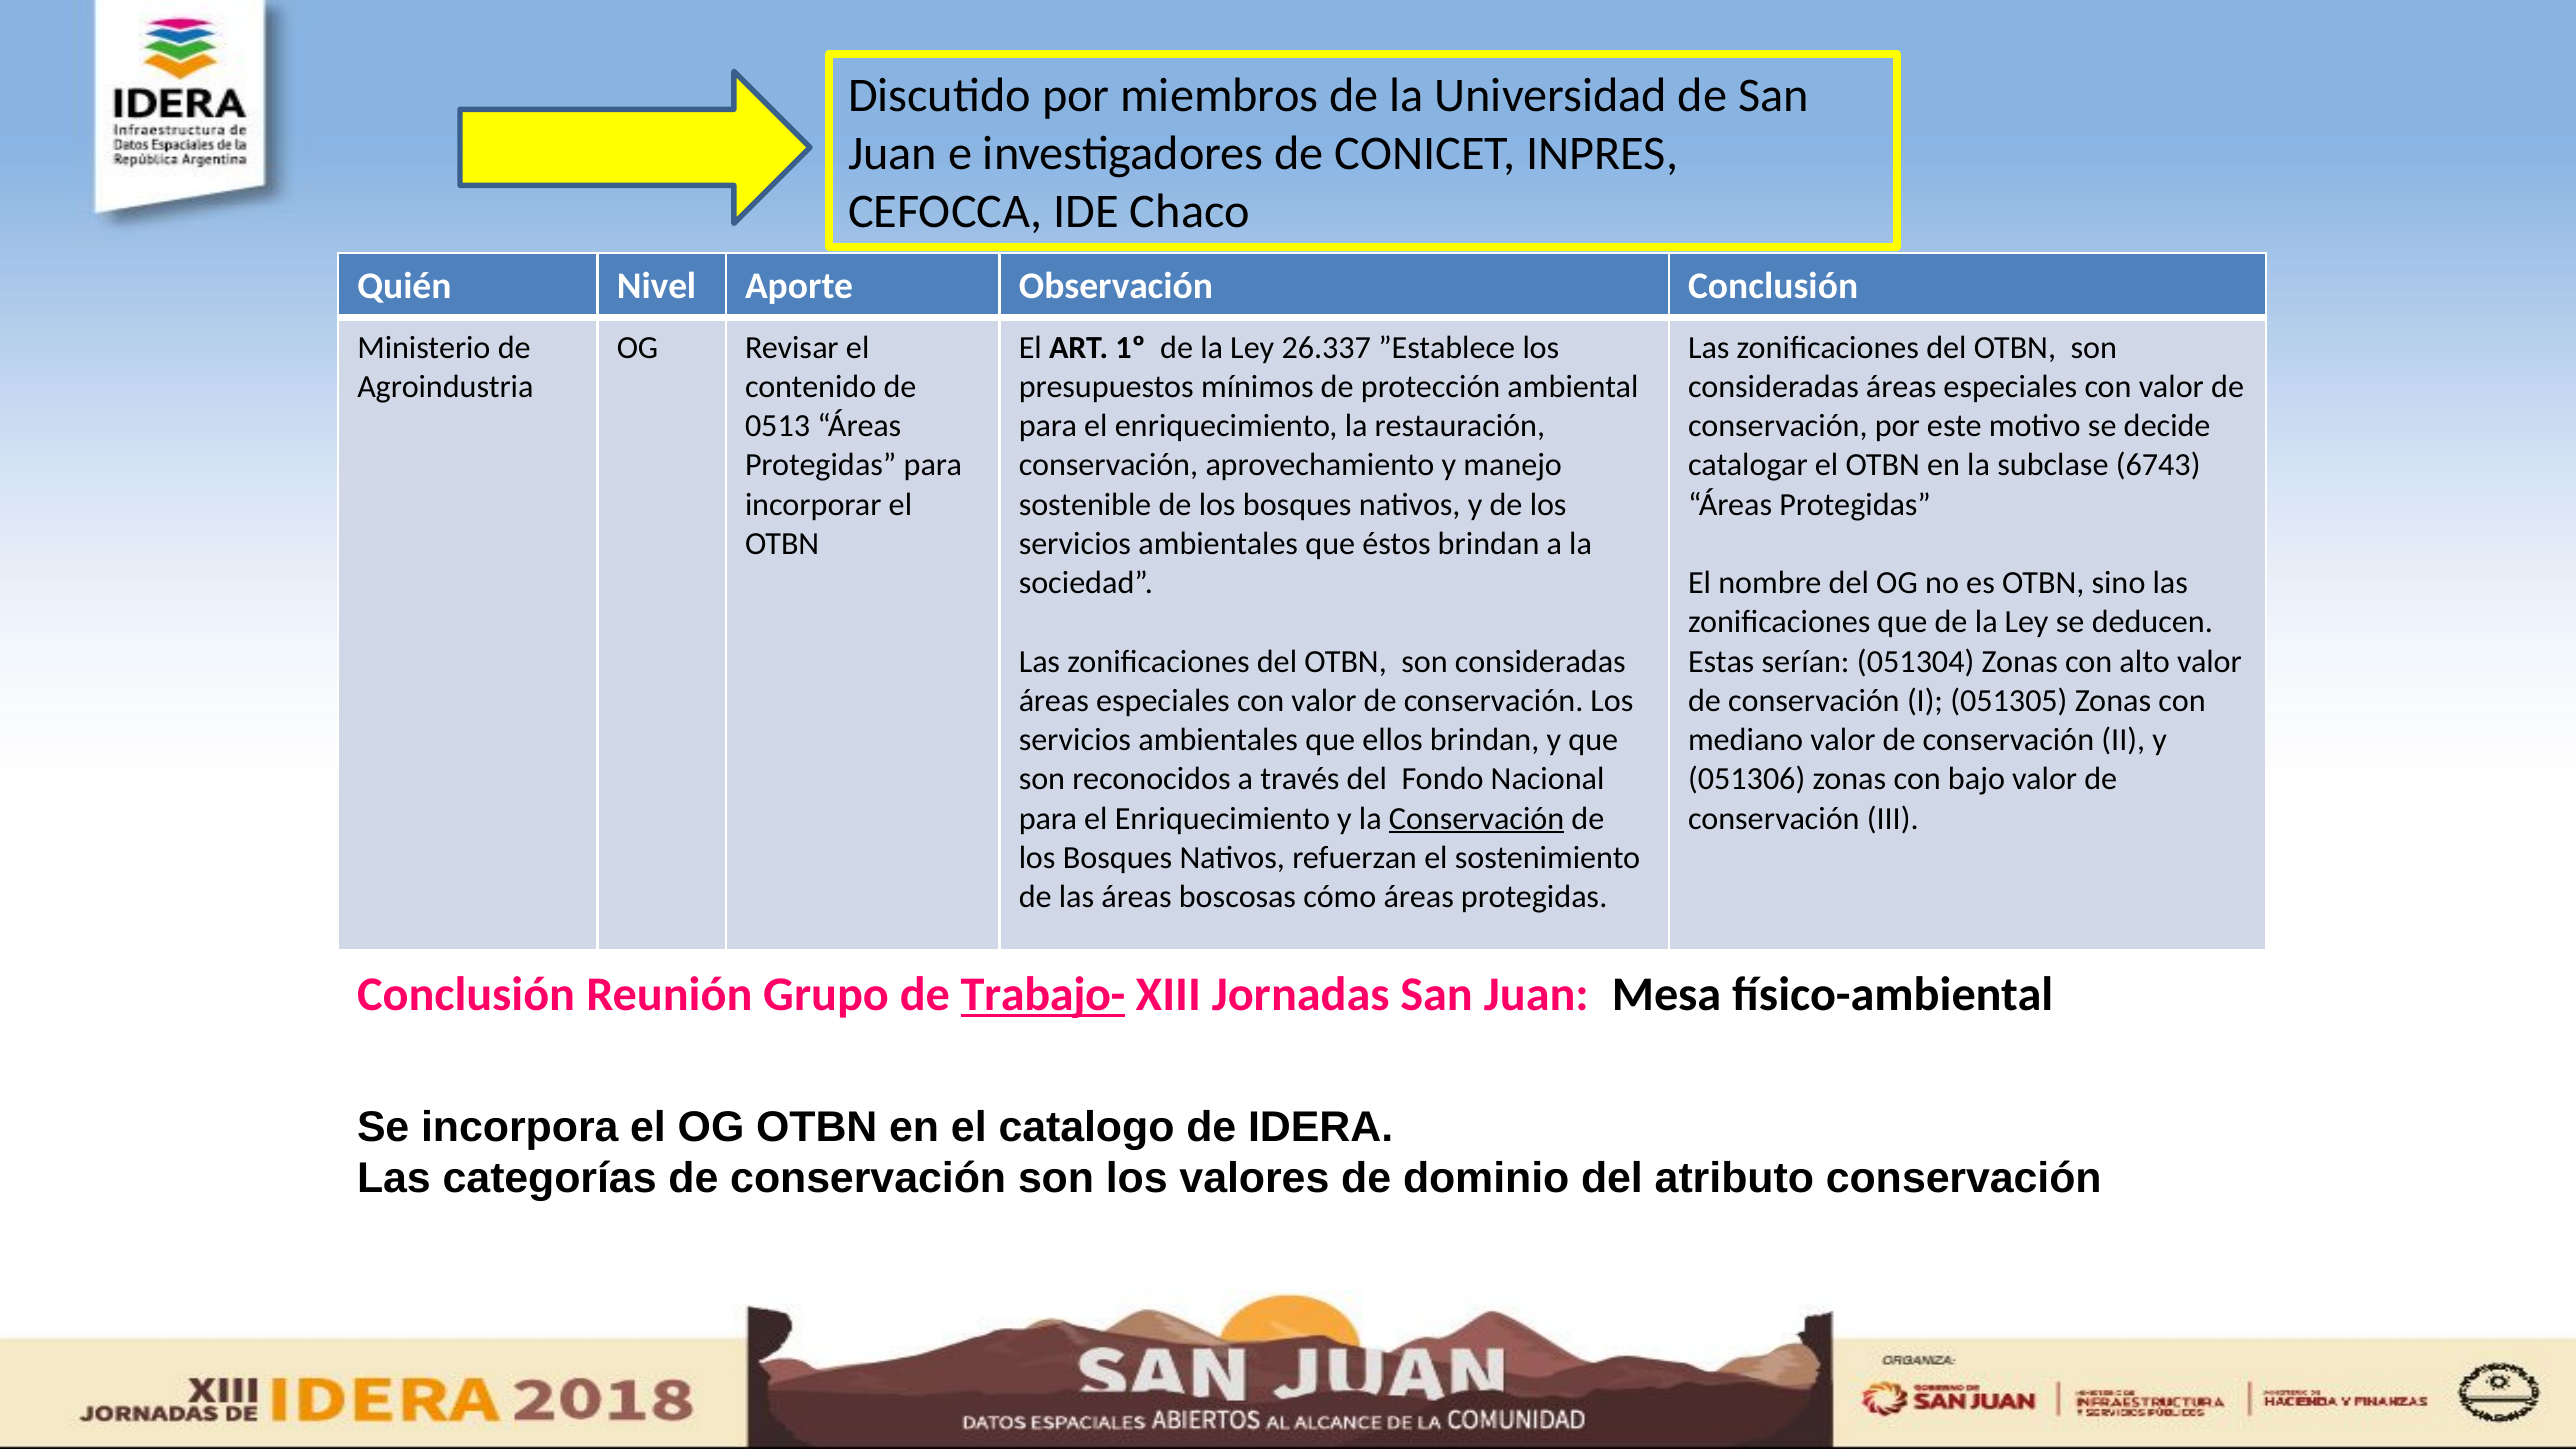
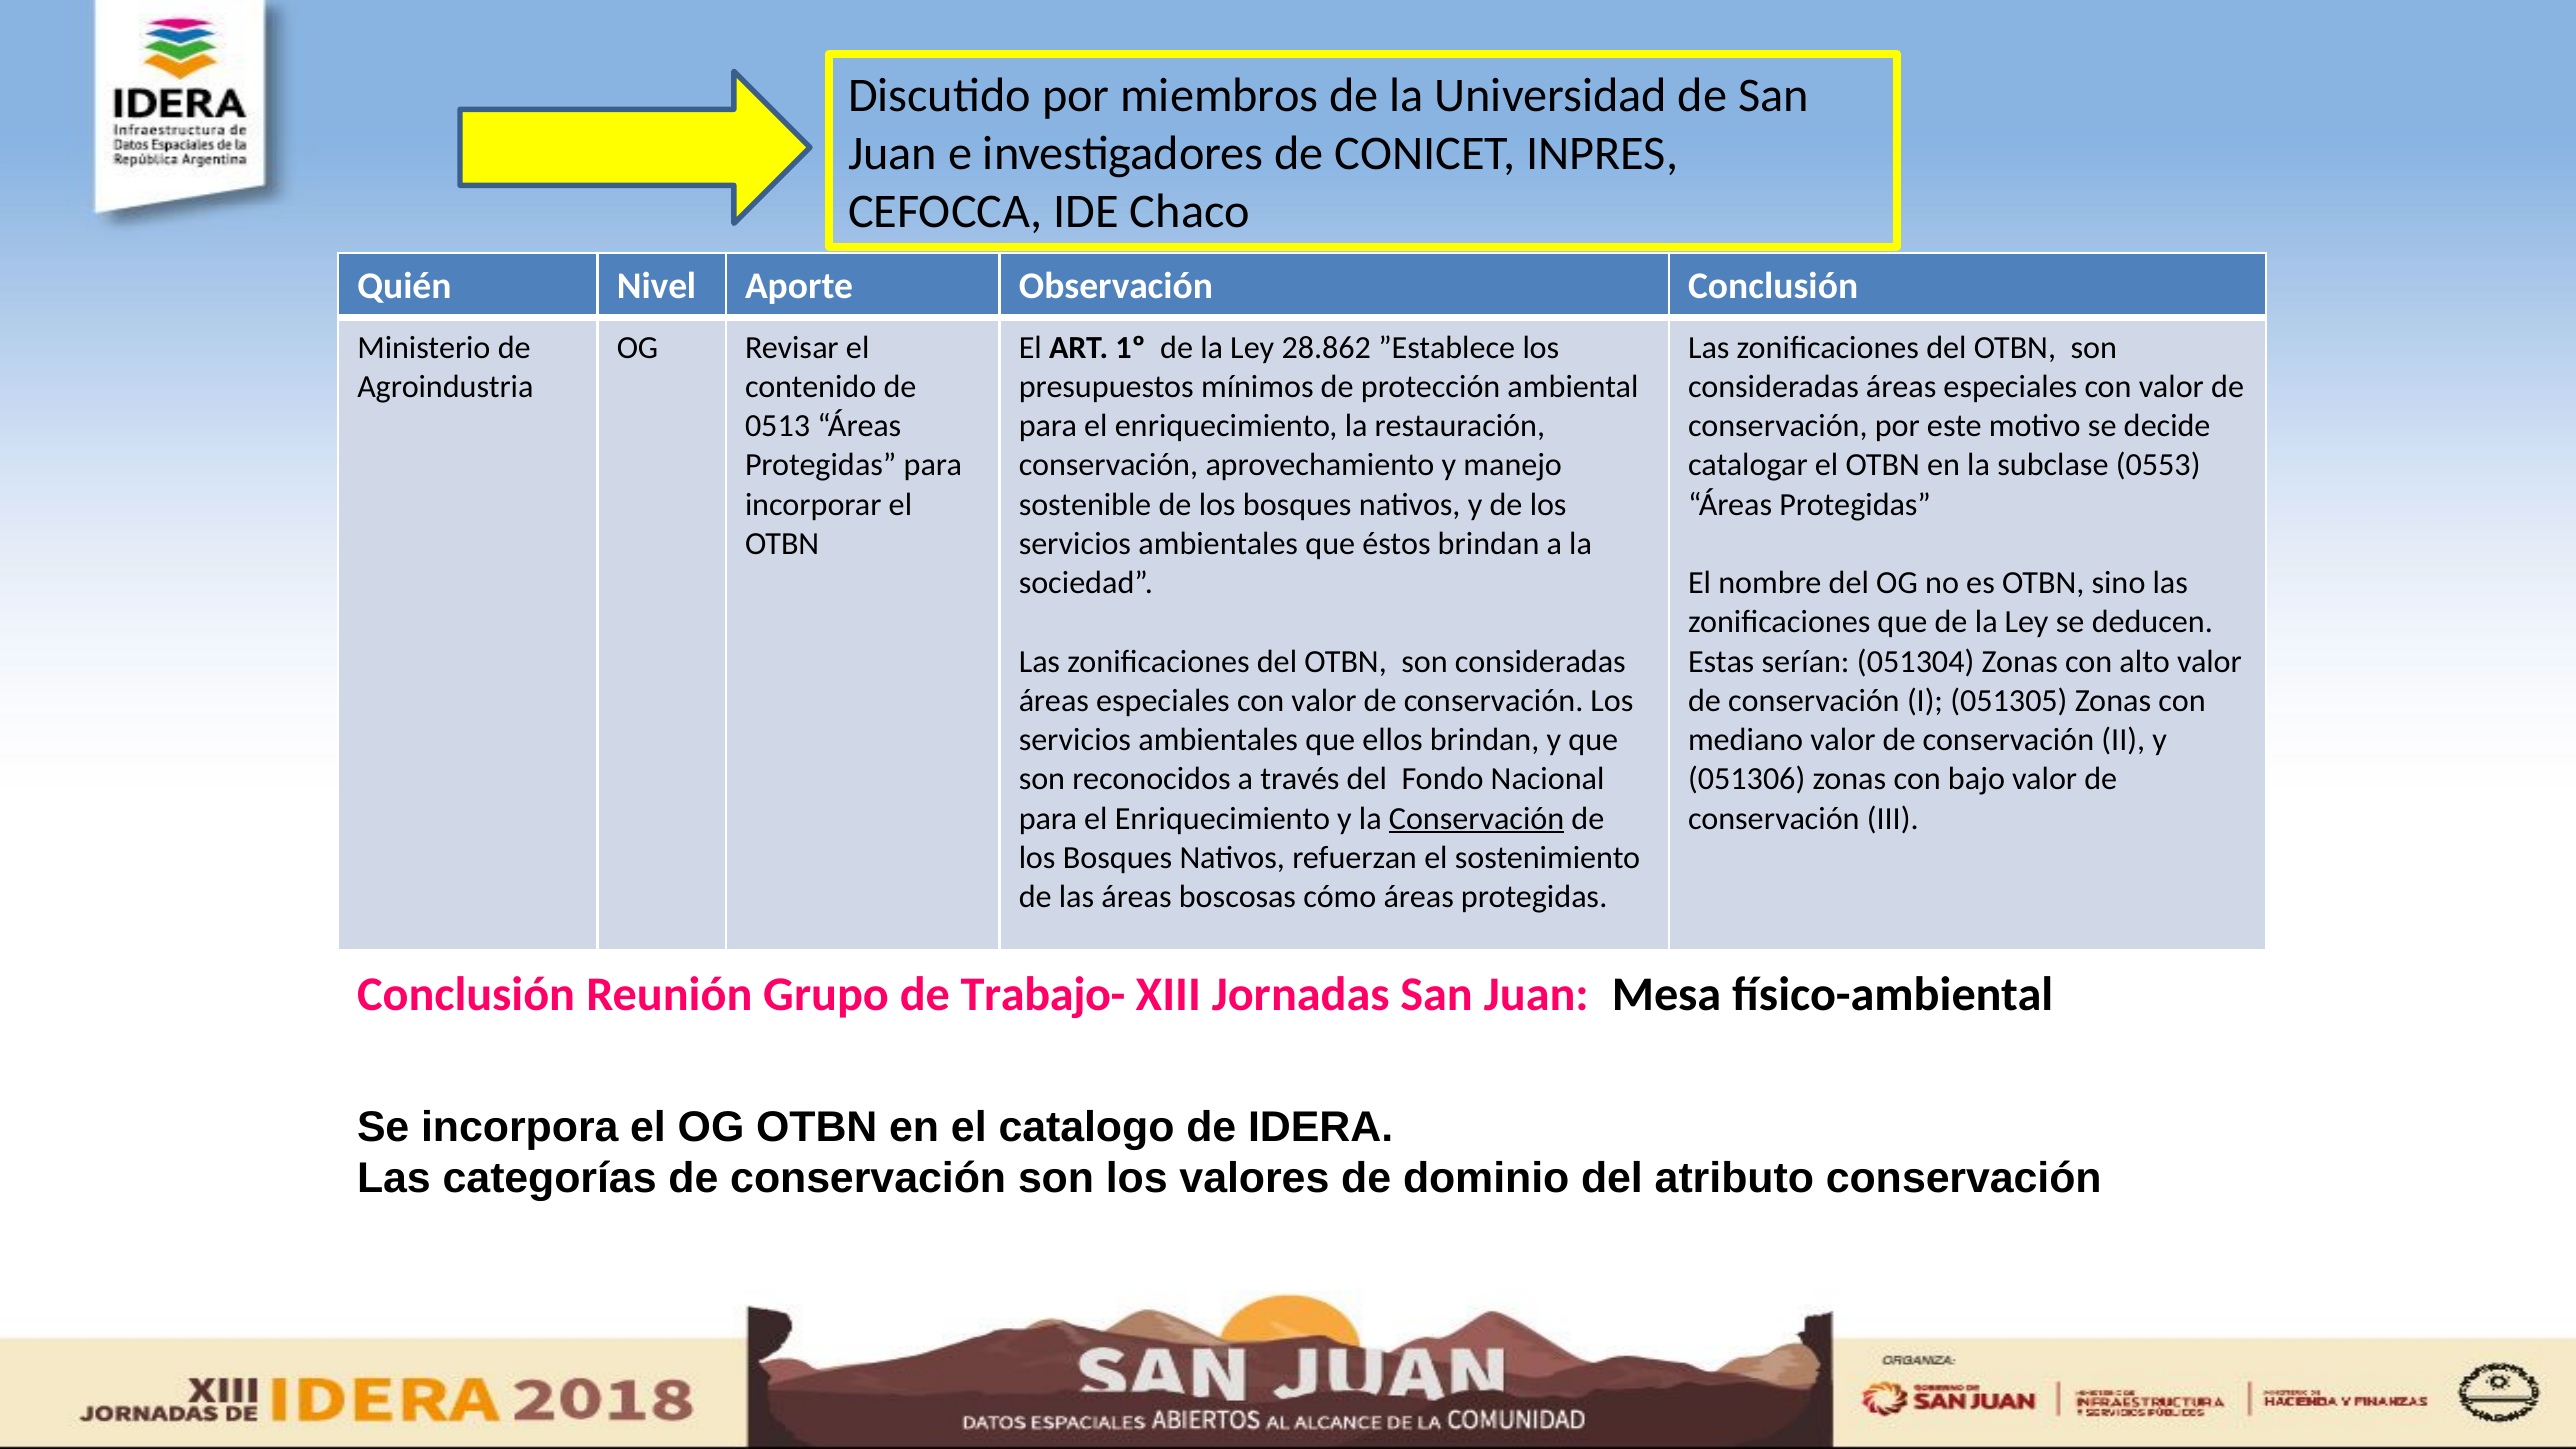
26.337: 26.337 -> 28.862
6743: 6743 -> 0553
Trabajo- underline: present -> none
